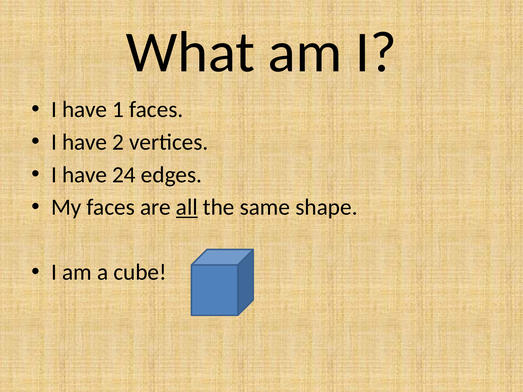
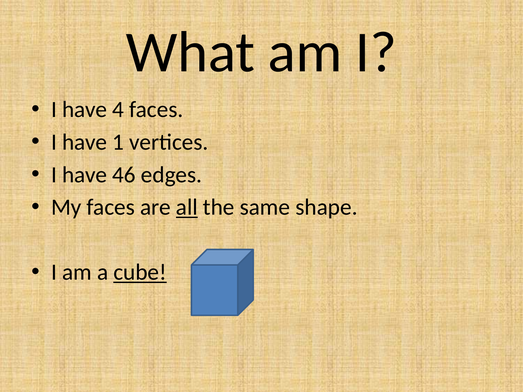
1: 1 -> 4
2: 2 -> 1
24: 24 -> 46
cube underline: none -> present
